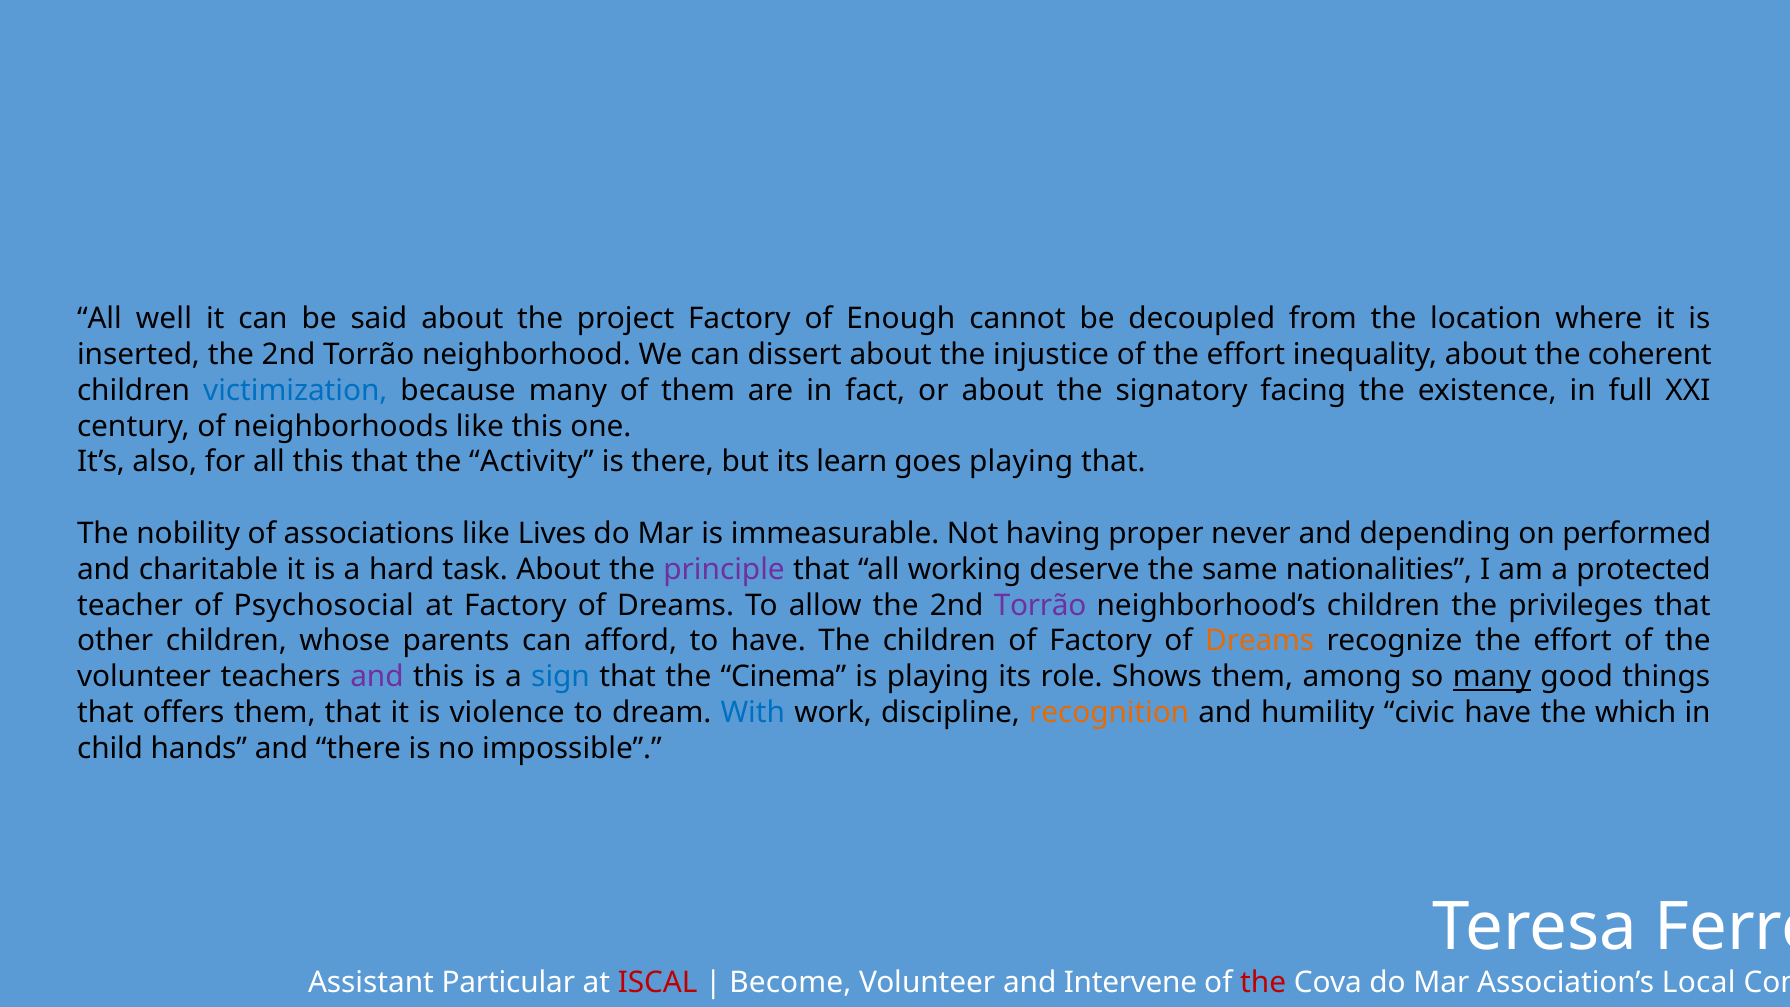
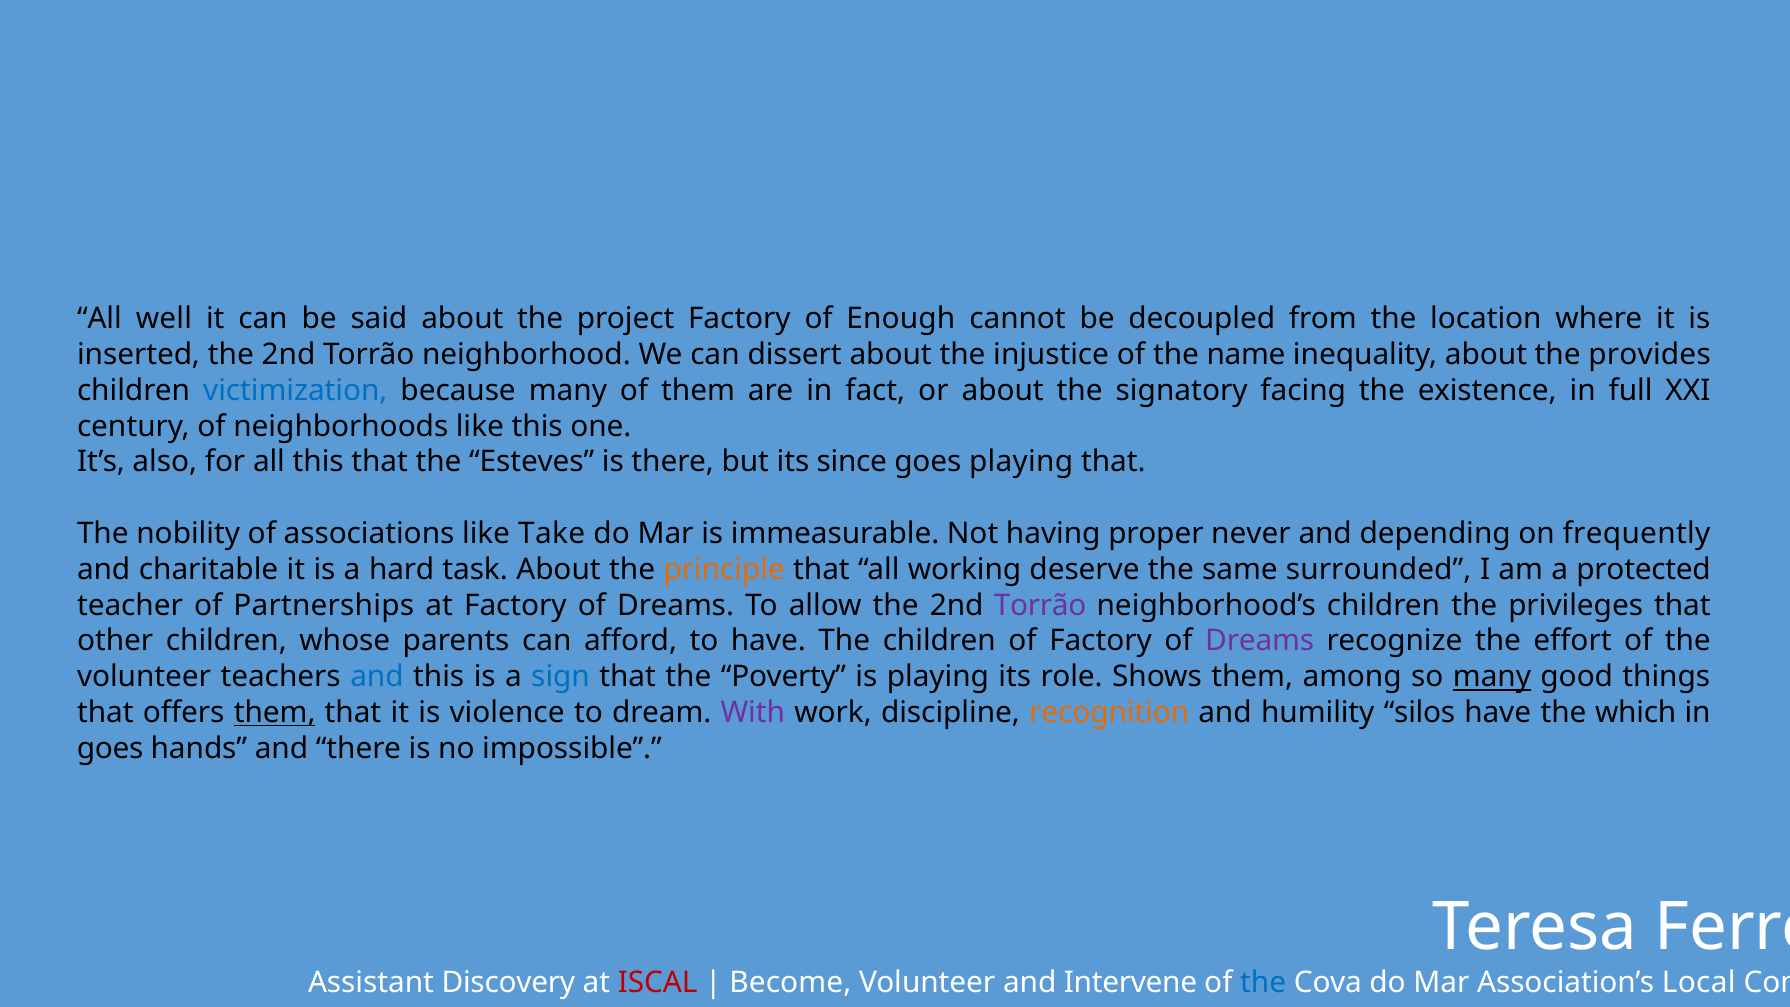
of the effort: effort -> name
coherent: coherent -> provides
Activity: Activity -> Esteves
learn: learn -> since
Lives: Lives -> Take
performed: performed -> frequently
principle colour: purple -> orange
nationalities: nationalities -> surrounded
Psychosocial: Psychosocial -> Partnerships
Dreams at (1260, 641) colour: orange -> purple
and at (377, 677) colour: purple -> blue
Cinema: Cinema -> Poverty
them at (275, 713) underline: none -> present
With colour: blue -> purple
civic: civic -> silos
child at (110, 748): child -> goes
Particular: Particular -> Discovery
the at (1263, 983) colour: red -> blue
